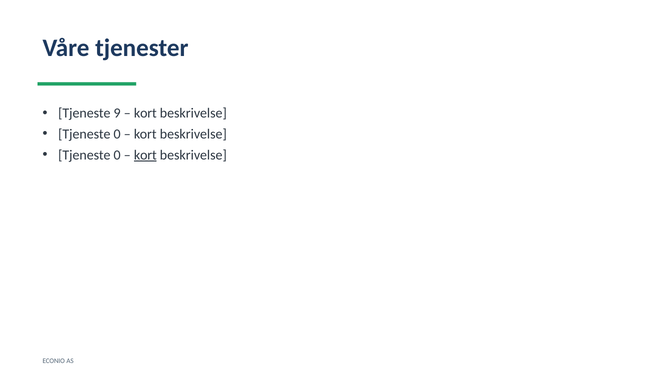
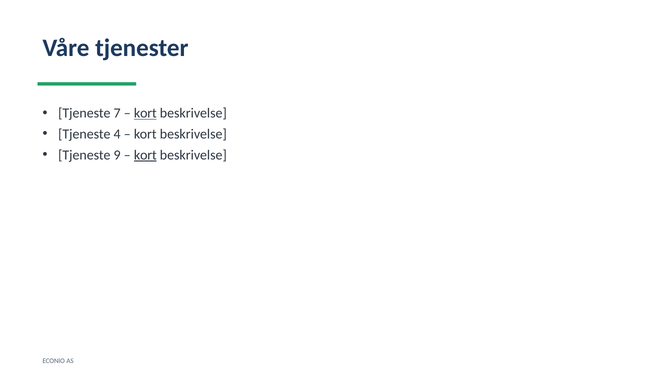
9: 9 -> 7
kort at (145, 113) underline: none -> present
0 at (117, 134): 0 -> 4
0 at (117, 155): 0 -> 9
